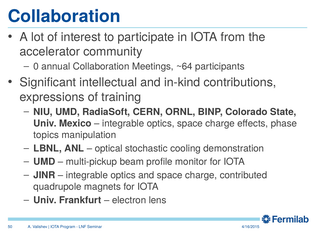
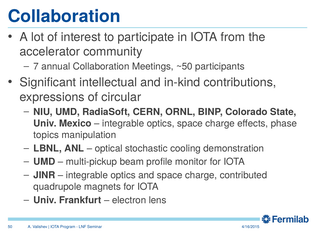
0: 0 -> 7
~64: ~64 -> ~50
training: training -> circular
